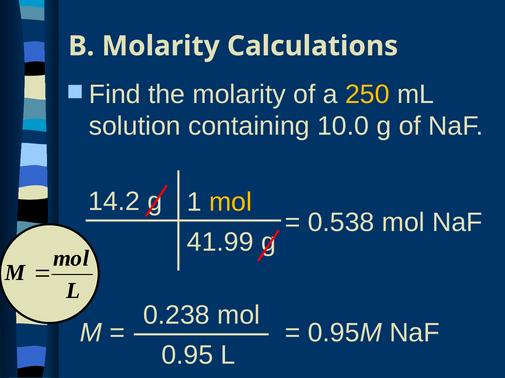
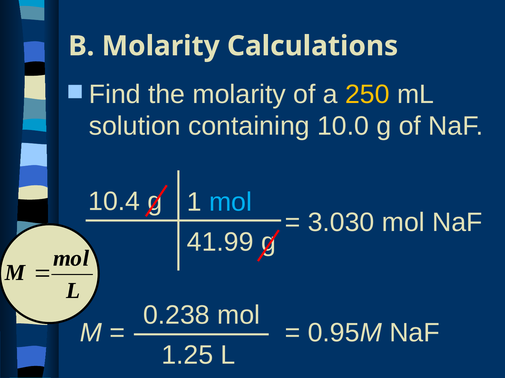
14.2: 14.2 -> 10.4
mol at (231, 203) colour: yellow -> light blue
0.538: 0.538 -> 3.030
0.95: 0.95 -> 1.25
